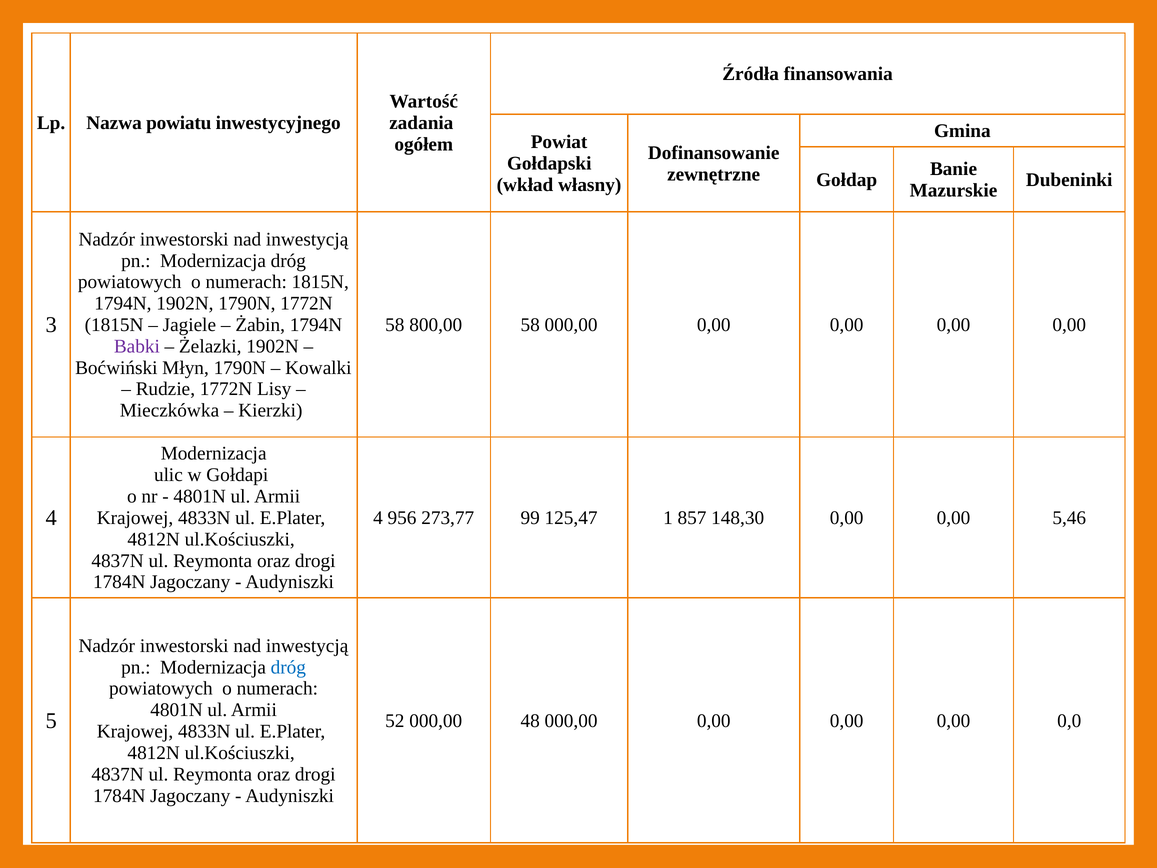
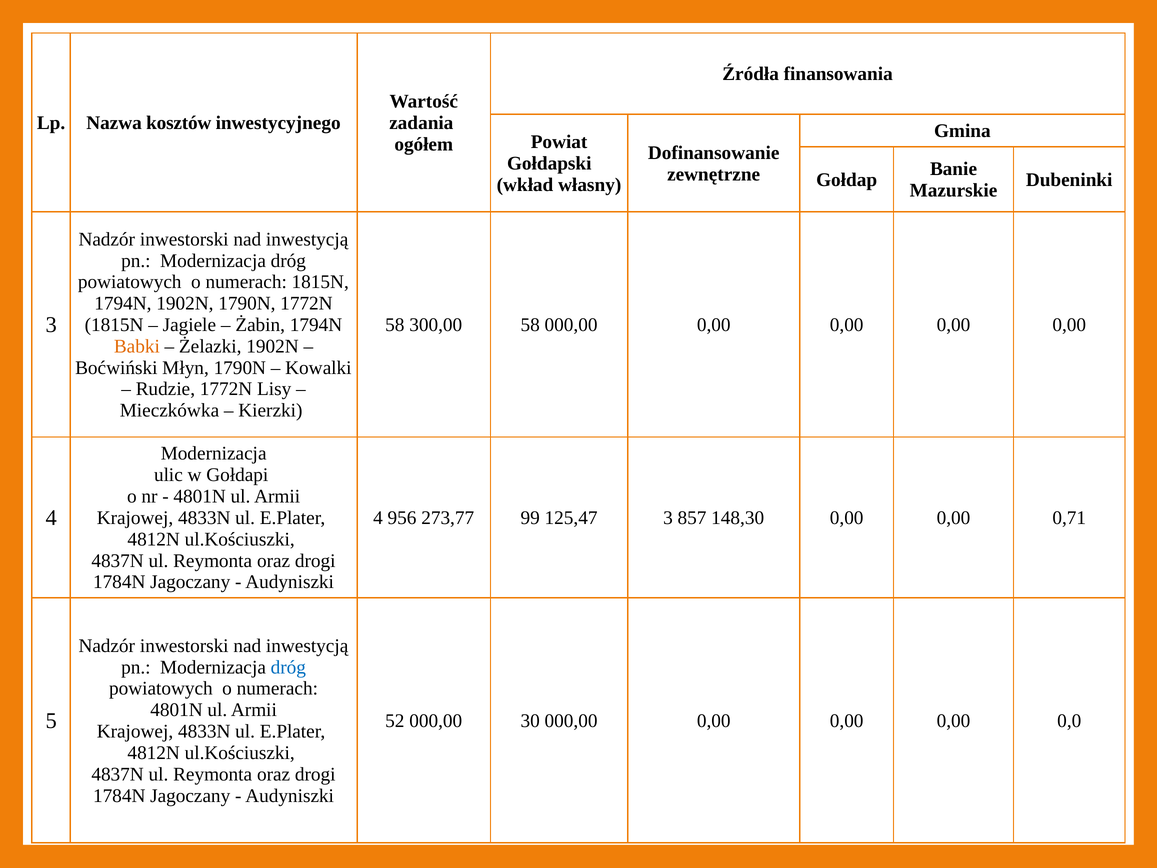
powiatu: powiatu -> kosztów
800,00: 800,00 -> 300,00
Babki colour: purple -> orange
125,47 1: 1 -> 3
5,46: 5,46 -> 0,71
48: 48 -> 30
